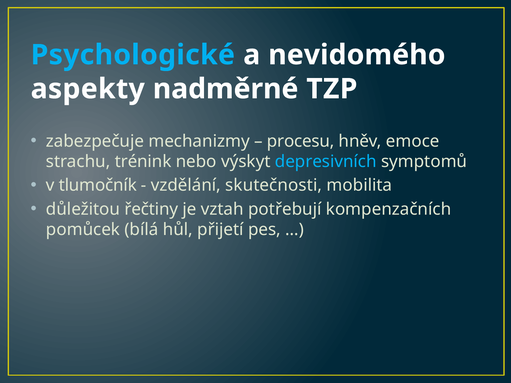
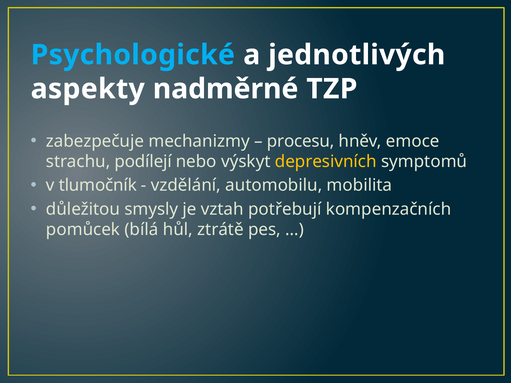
nevidomého: nevidomého -> jednotlivých
trénink: trénink -> podílejí
depresivních colour: light blue -> yellow
skutečnosti: skutečnosti -> automobilu
řečtiny: řečtiny -> smysly
přijetí: přijetí -> ztrátě
